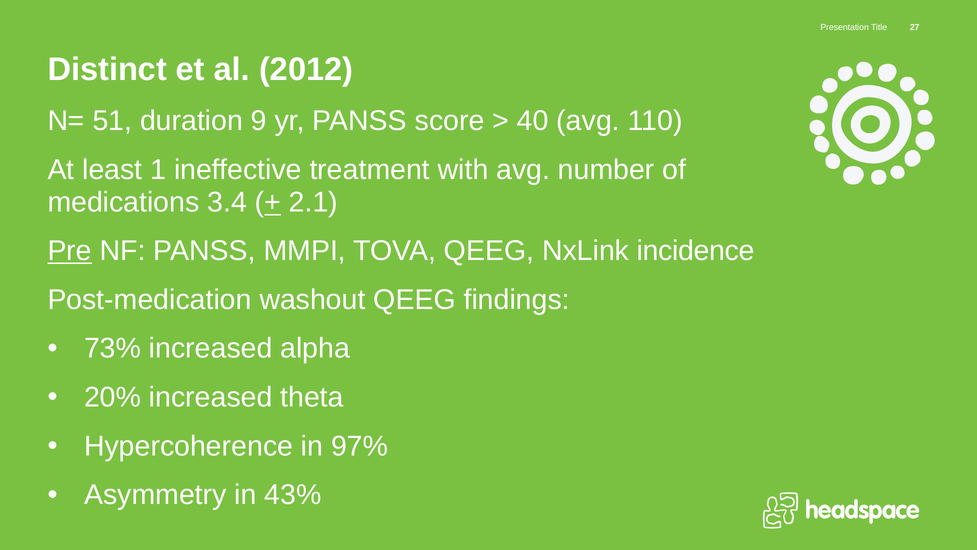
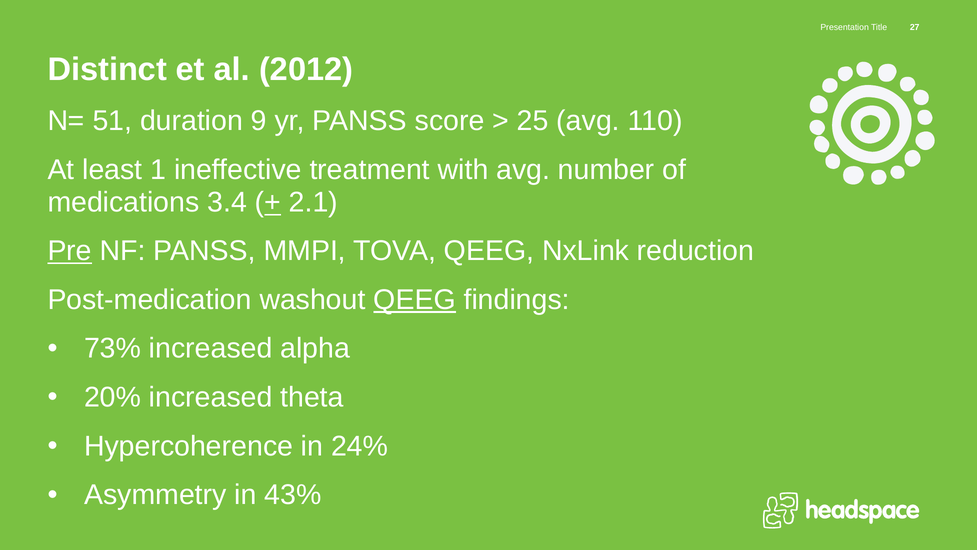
40: 40 -> 25
incidence: incidence -> reduction
QEEG at (415, 300) underline: none -> present
97%: 97% -> 24%
